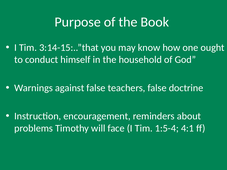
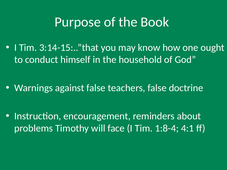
1:5-4: 1:5-4 -> 1:8-4
